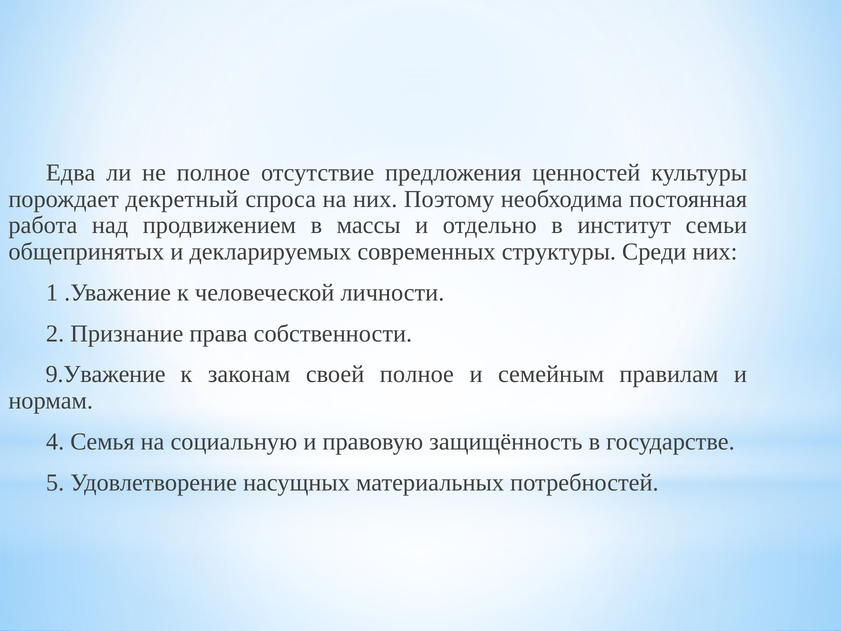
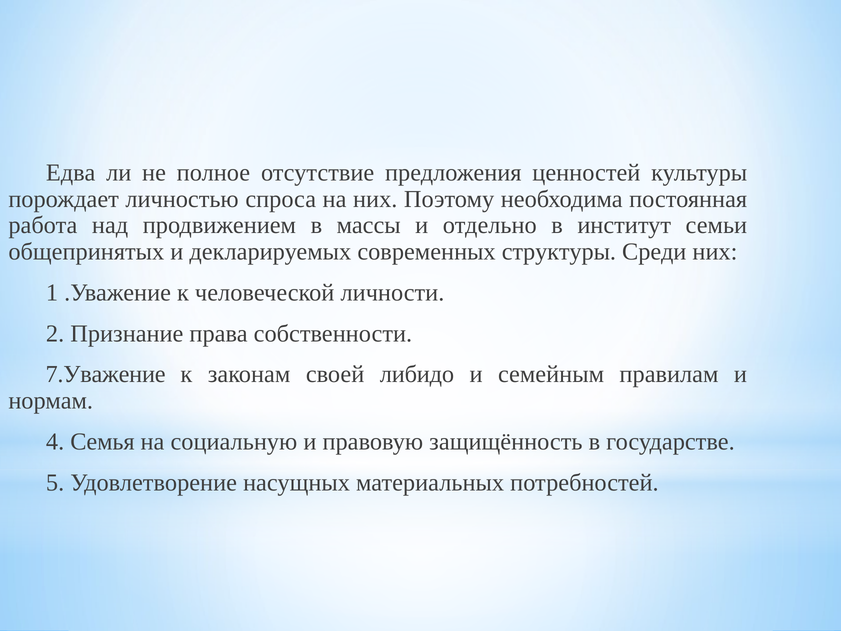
декретный: декретный -> личностью
9.Уважение: 9.Уважение -> 7.Уважение
своей полное: полное -> либидо
